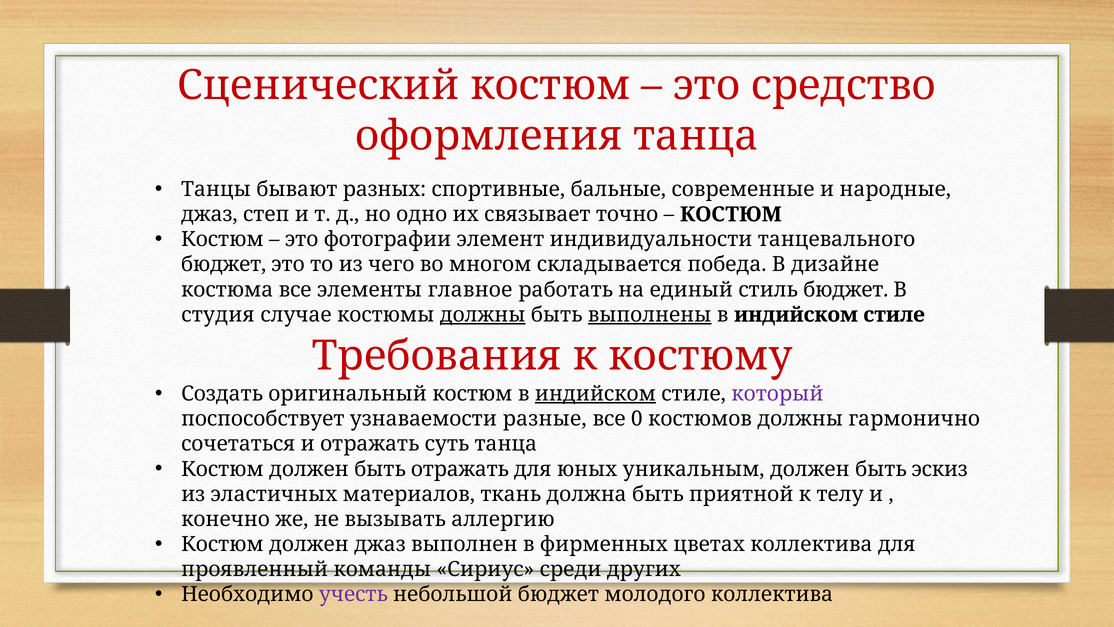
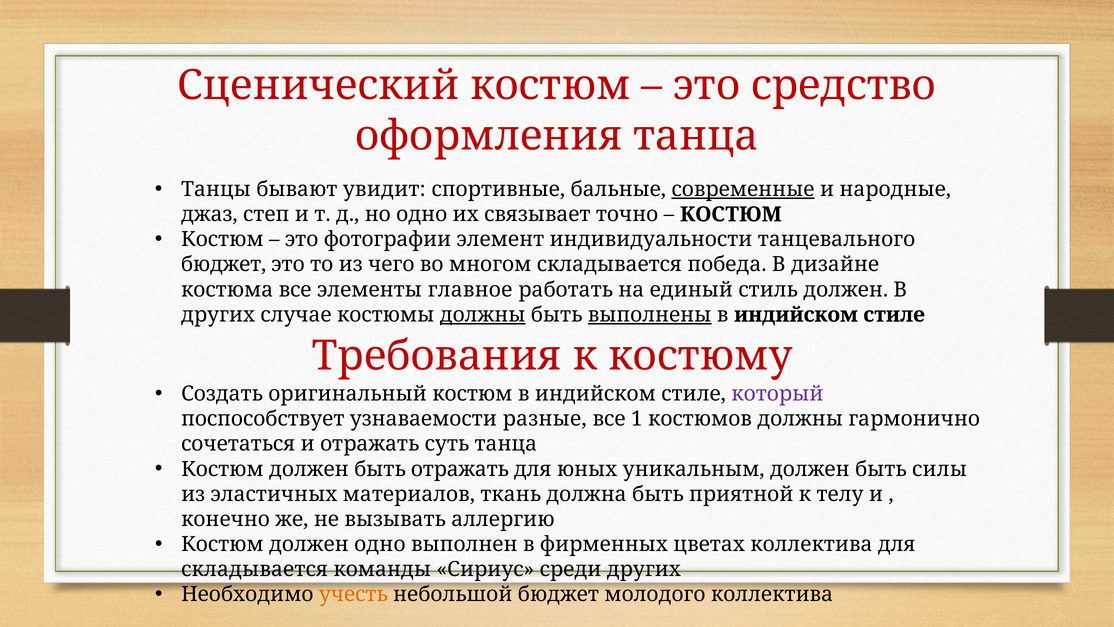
разных: разных -> увидит
современные underline: none -> present
стиль бюджет: бюджет -> должен
студия at (218, 315): студия -> других
индийском at (595, 394) underline: present -> none
0: 0 -> 1
эскиз: эскиз -> силы
должен джаз: джаз -> одно
проявленный at (255, 569): проявленный -> складывается
учесть colour: purple -> orange
